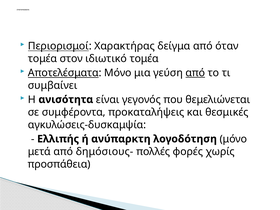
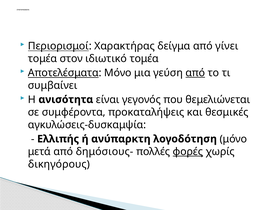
όταν: όταν -> γίνει
φορές underline: none -> present
προσπάθεια: προσπάθεια -> δικηγόρους
